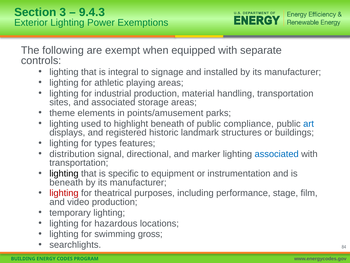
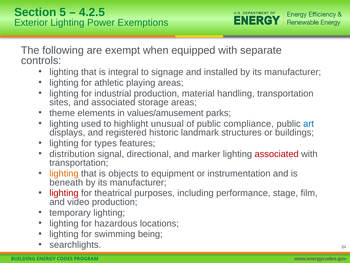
3: 3 -> 5
9.4.3: 9.4.3 -> 4.2.5
points/amusement: points/amusement -> values/amusement
highlight beneath: beneath -> unusual
associated at (277, 154) colour: blue -> red
lighting at (64, 173) colour: black -> orange
specific: specific -> objects
gross: gross -> being
